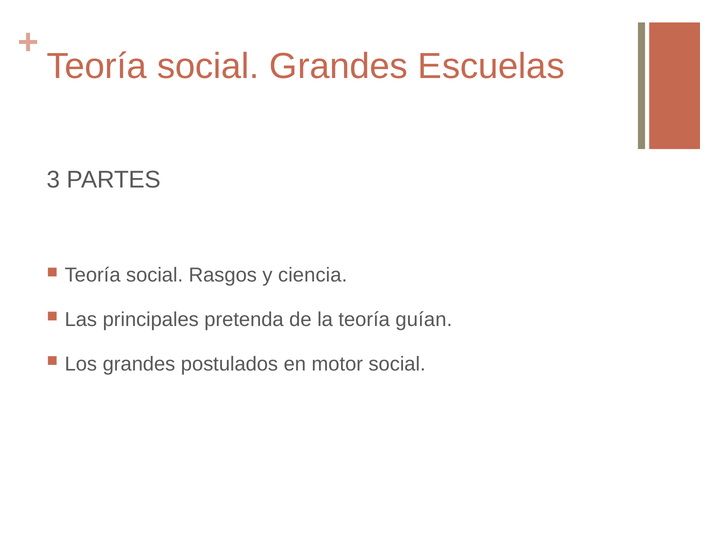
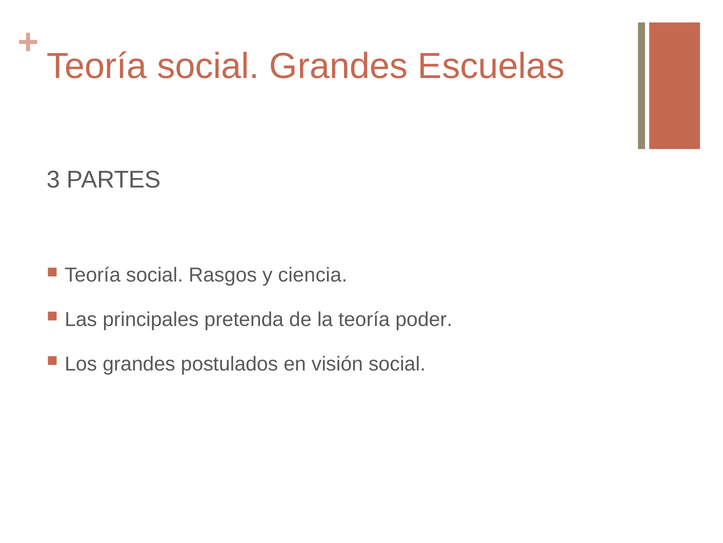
guían: guían -> poder
motor: motor -> visión
